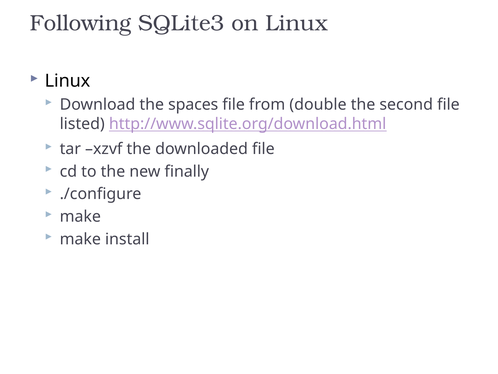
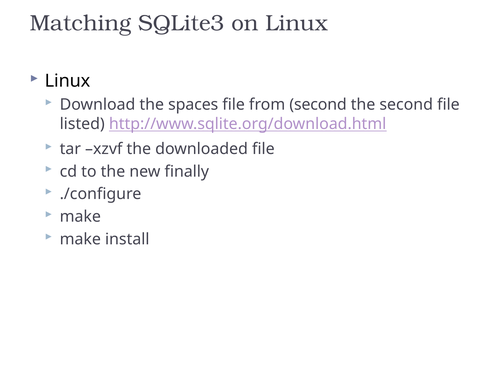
Following: Following -> Matching
from double: double -> second
